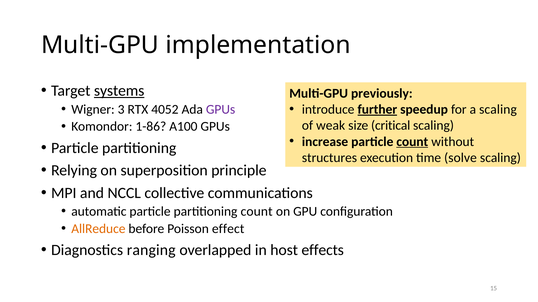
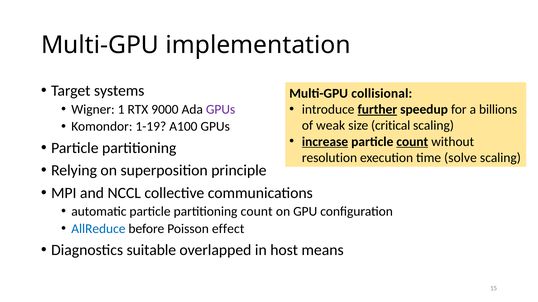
systems underline: present -> none
previously: previously -> collisional
a scaling: scaling -> billions
3: 3 -> 1
4052: 4052 -> 9000
1-86: 1-86 -> 1-19
increase underline: none -> present
structures: structures -> resolution
AllReduce colour: orange -> blue
ranging: ranging -> suitable
effects: effects -> means
